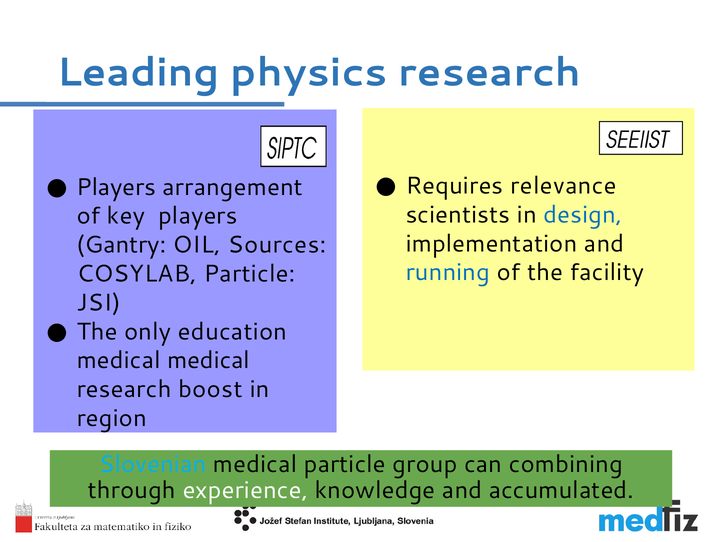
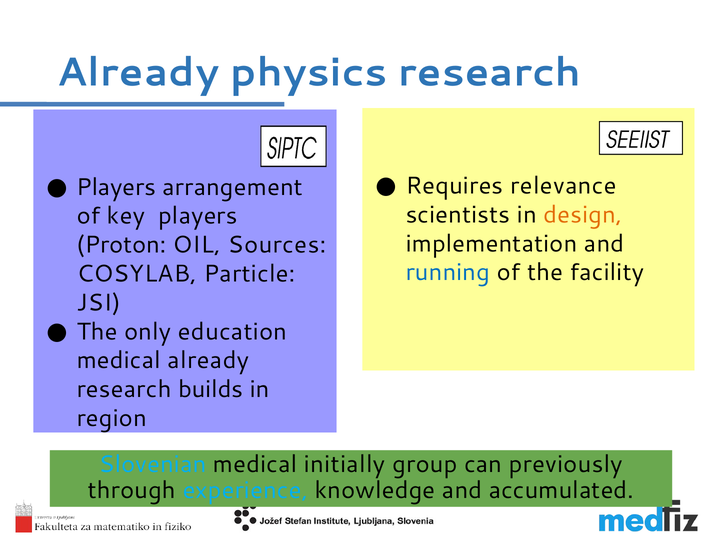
Leading at (138, 73): Leading -> Already
design colour: blue -> orange
Gantry: Gantry -> Proton
medical medical: medical -> already
boost: boost -> builds
medical particle: particle -> initially
combining: combining -> previously
experience colour: white -> light blue
